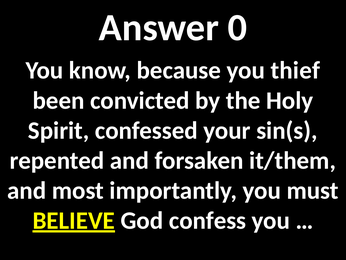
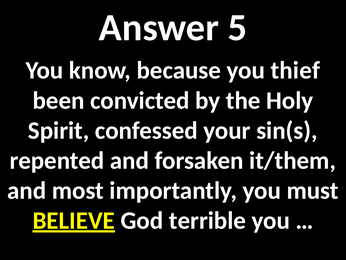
0: 0 -> 5
confess: confess -> terrible
